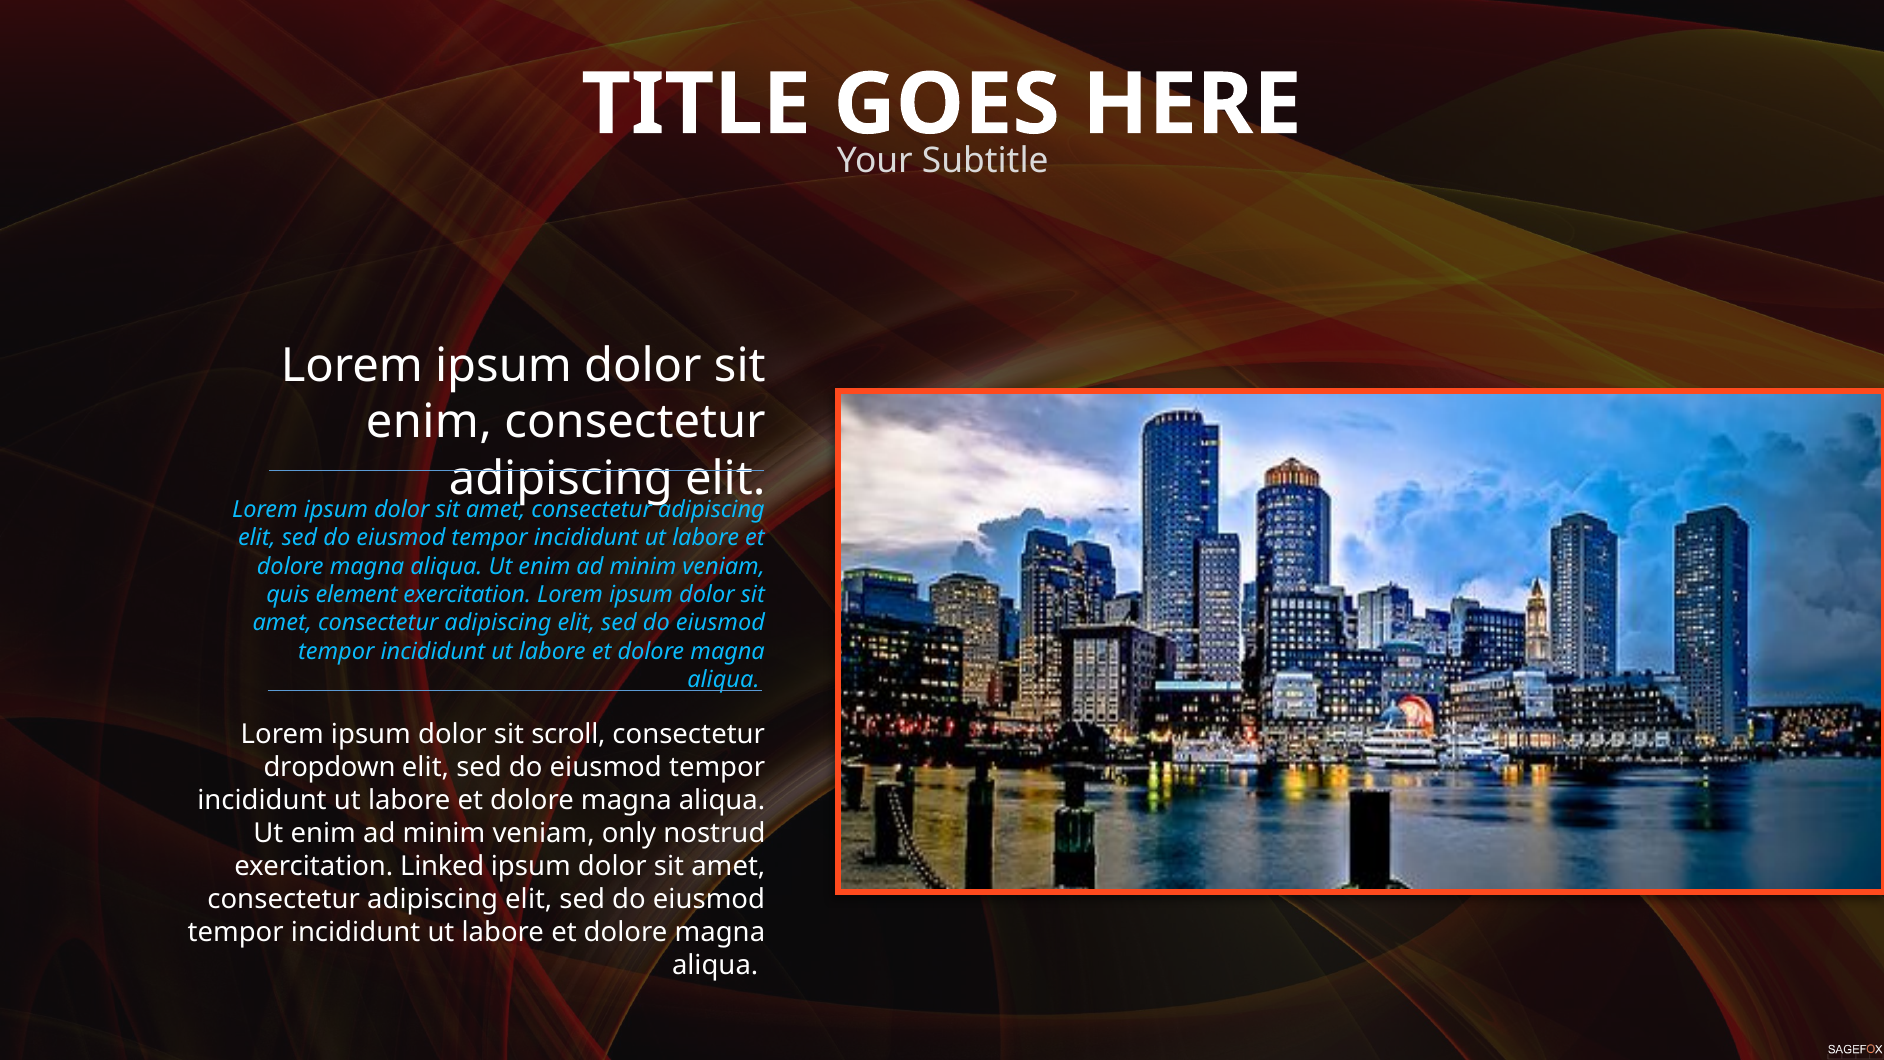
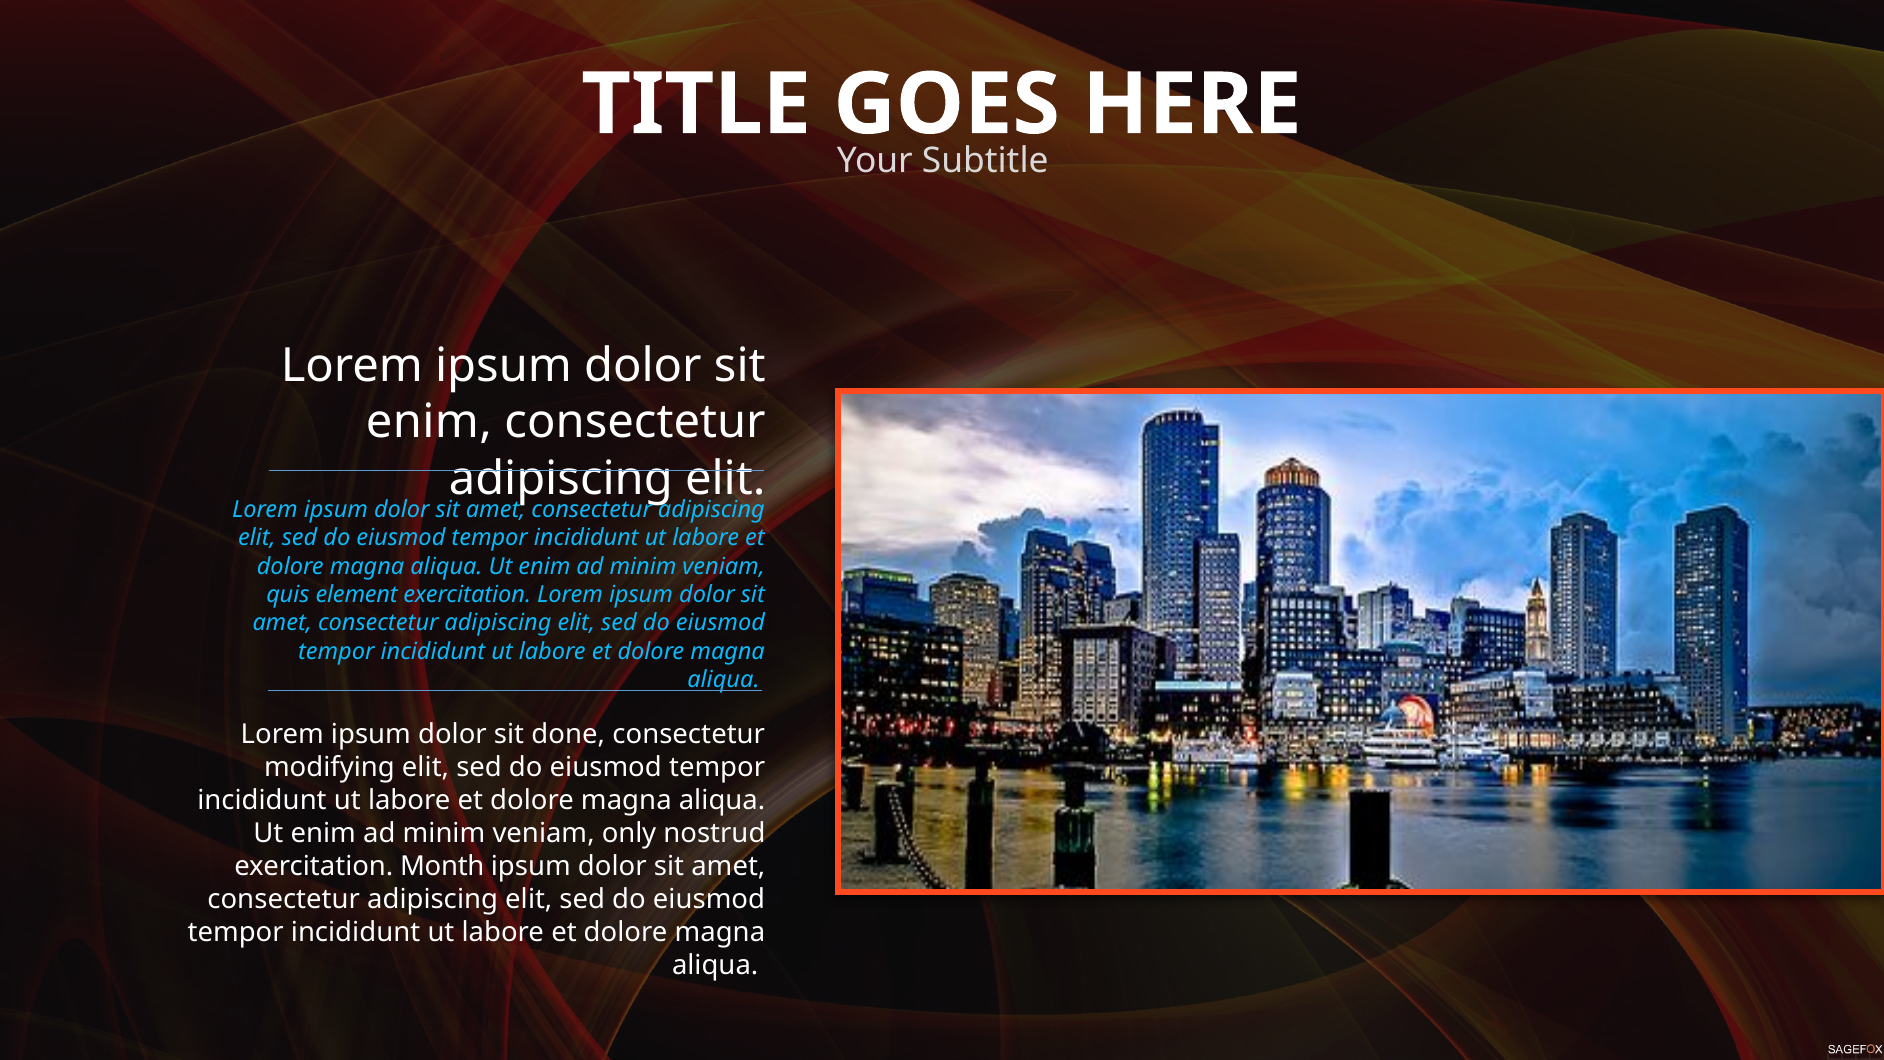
scroll: scroll -> done
dropdown: dropdown -> modifying
Linked: Linked -> Month
